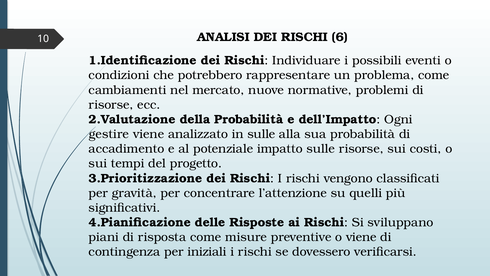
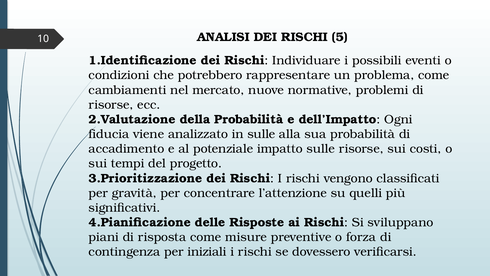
6: 6 -> 5
gestire: gestire -> fiducia
o viene: viene -> forza
